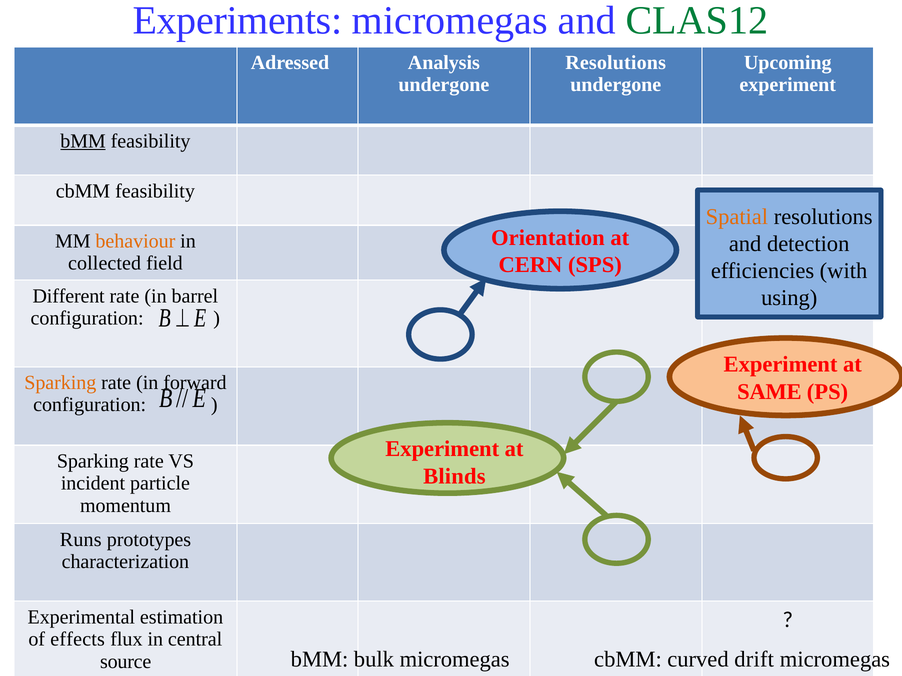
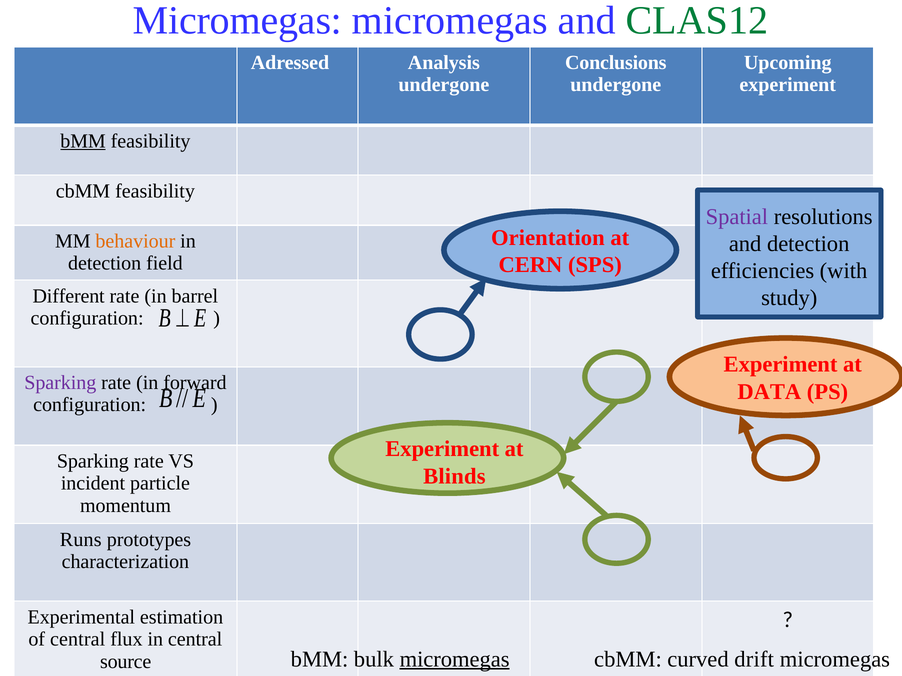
Experiments at (237, 20): Experiments -> Micromegas
Resolutions at (616, 63): Resolutions -> Conclusions
Spatial colour: orange -> purple
collected at (105, 263): collected -> detection
using: using -> study
Sparking at (60, 383) colour: orange -> purple
SAME: SAME -> DATA
of effects: effects -> central
micromegas at (455, 660) underline: none -> present
